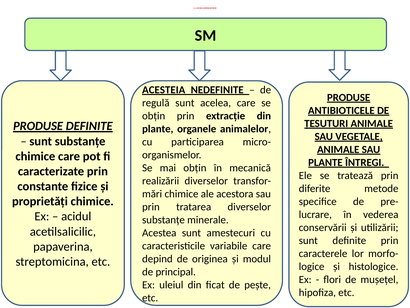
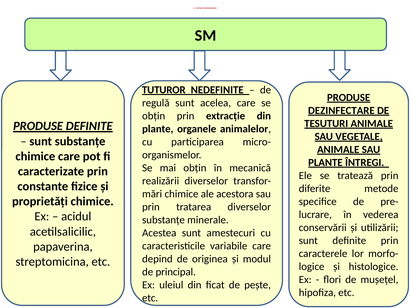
ACESTEIA: ACESTEIA -> TUTUROR
ANTIBIOTICELE: ANTIBIOTICELE -> DEZINFECTARE
